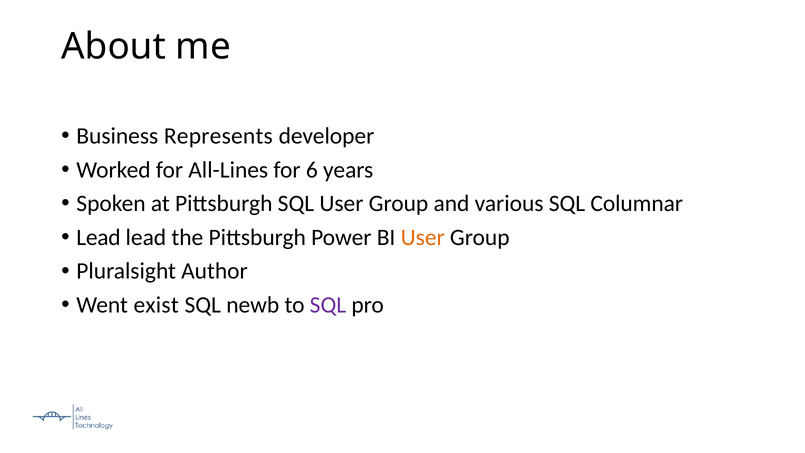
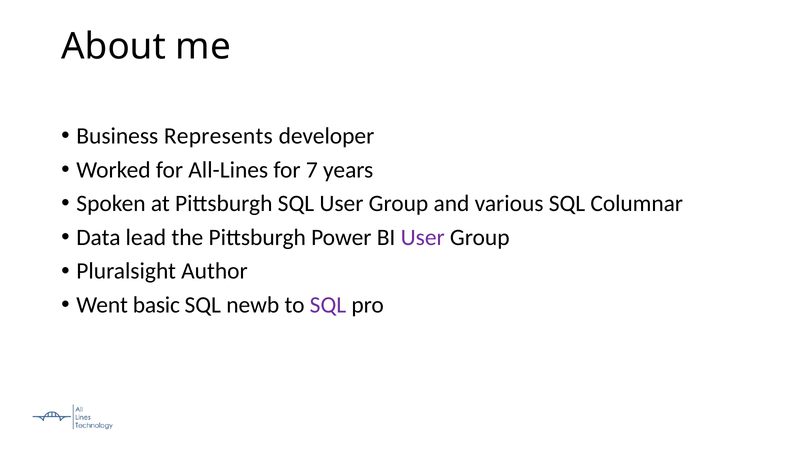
6: 6 -> 7
Lead at (98, 237): Lead -> Data
User at (423, 237) colour: orange -> purple
exist: exist -> basic
